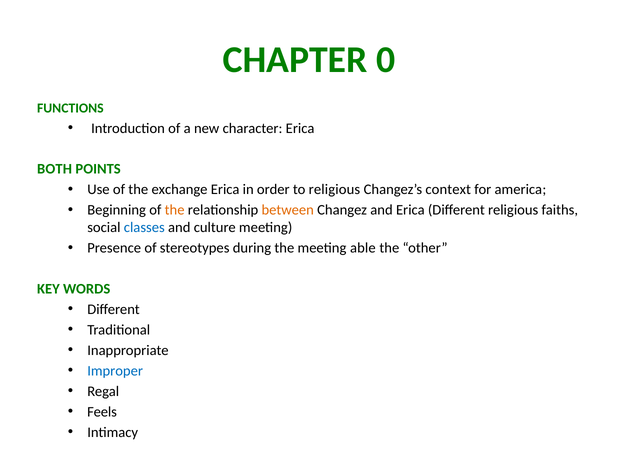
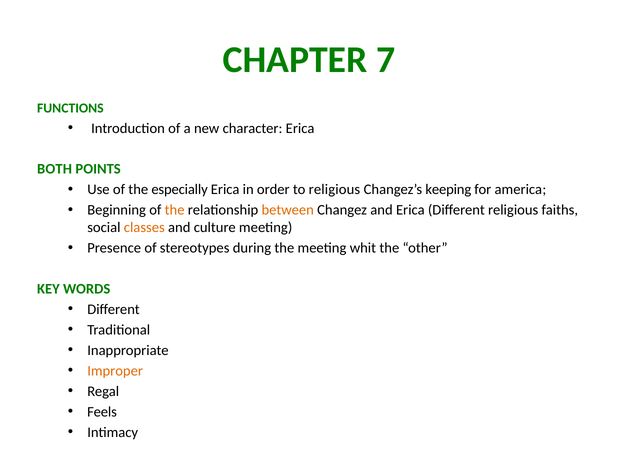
0: 0 -> 7
exchange: exchange -> especially
context: context -> keeping
classes colour: blue -> orange
able: able -> whit
Improper colour: blue -> orange
